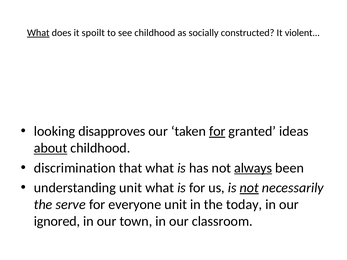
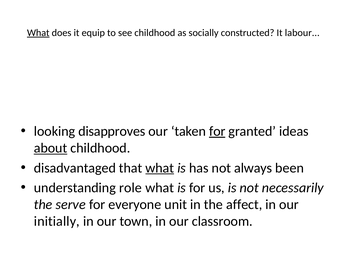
spoilt: spoilt -> equip
violent: violent -> labour
discrimination: discrimination -> disadvantaged
what at (160, 168) underline: none -> present
always underline: present -> none
understanding unit: unit -> role
not at (249, 188) underline: present -> none
today: today -> affect
ignored: ignored -> initially
